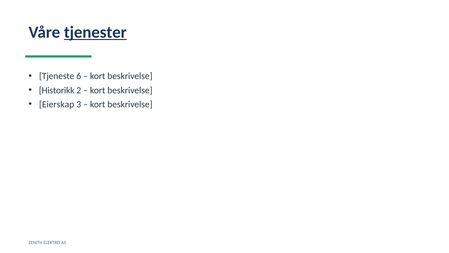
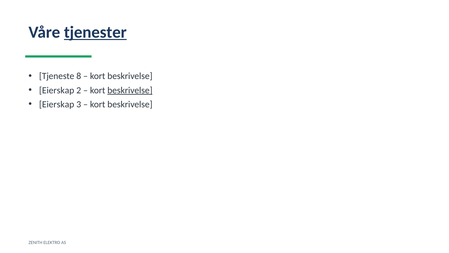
6: 6 -> 8
Historikk at (57, 90): Historikk -> Eierskap
beskrivelse at (130, 90) underline: none -> present
